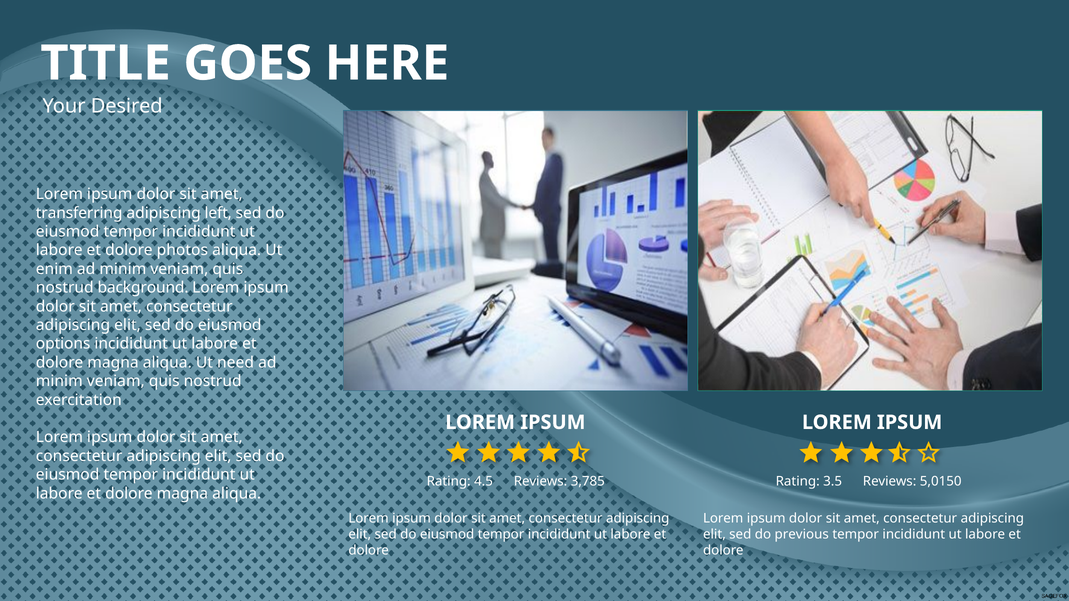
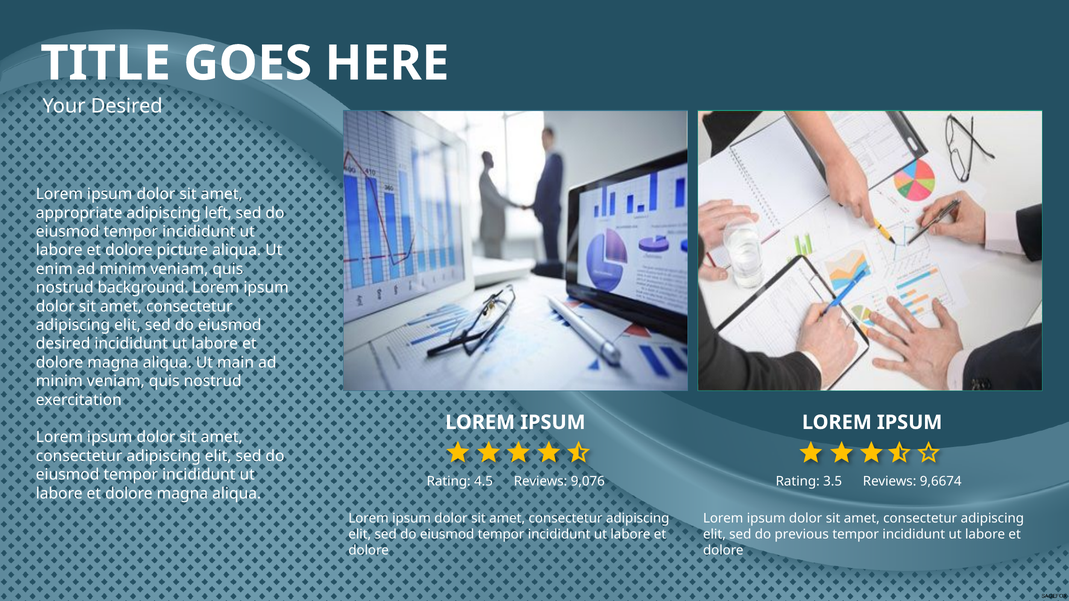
transferring: transferring -> appropriate
photos: photos -> picture
options at (63, 344): options -> desired
need: need -> main
3,785: 3,785 -> 9,076
5,0150: 5,0150 -> 9,6674
